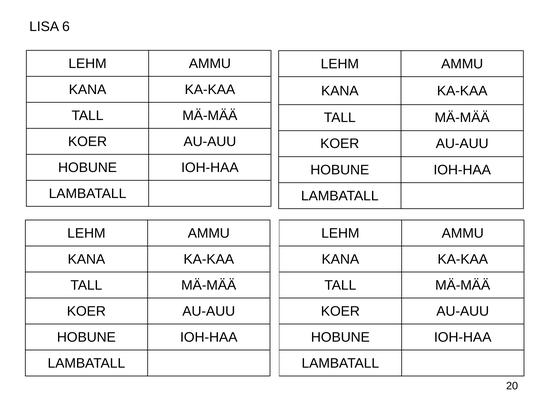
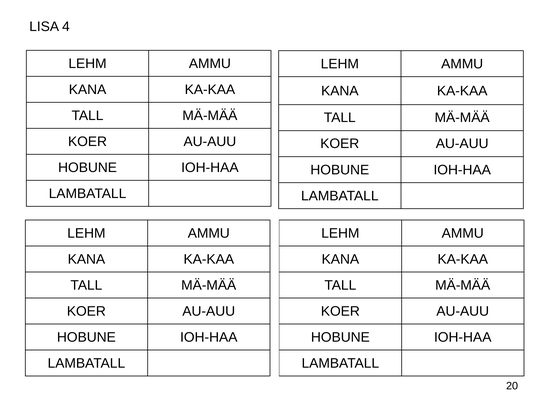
6: 6 -> 4
